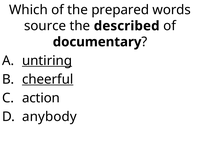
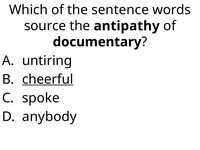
prepared: prepared -> sentence
described: described -> antipathy
untiring underline: present -> none
action: action -> spoke
